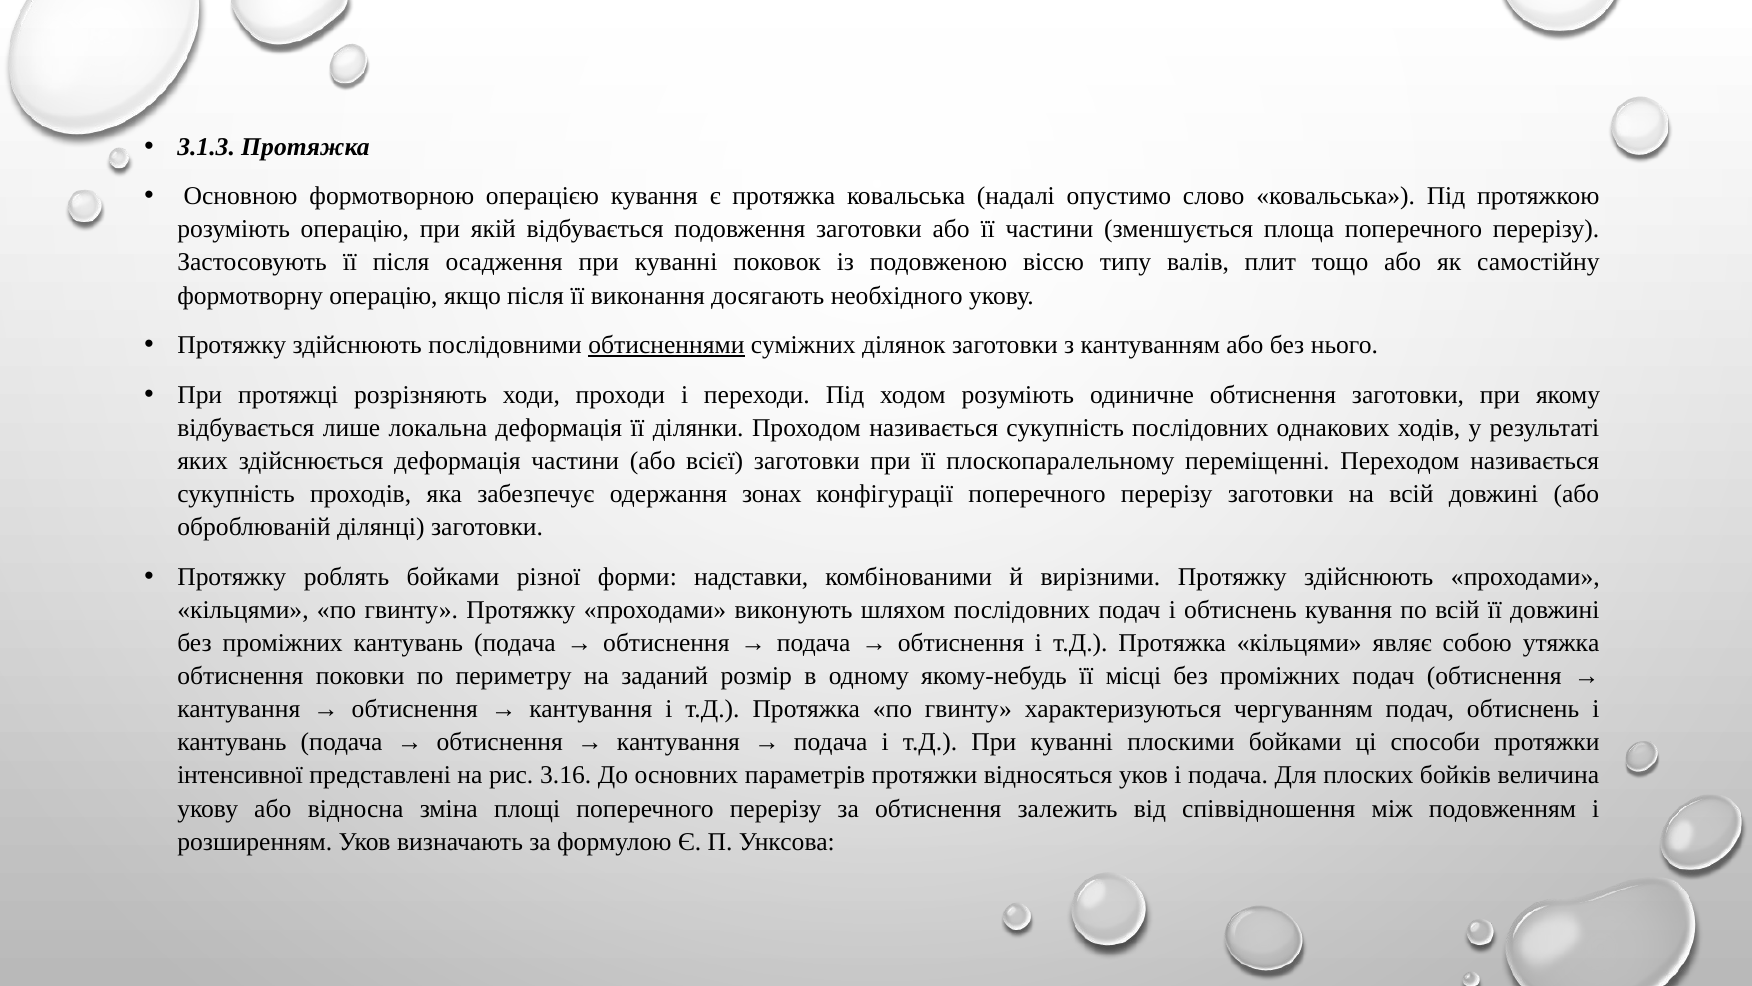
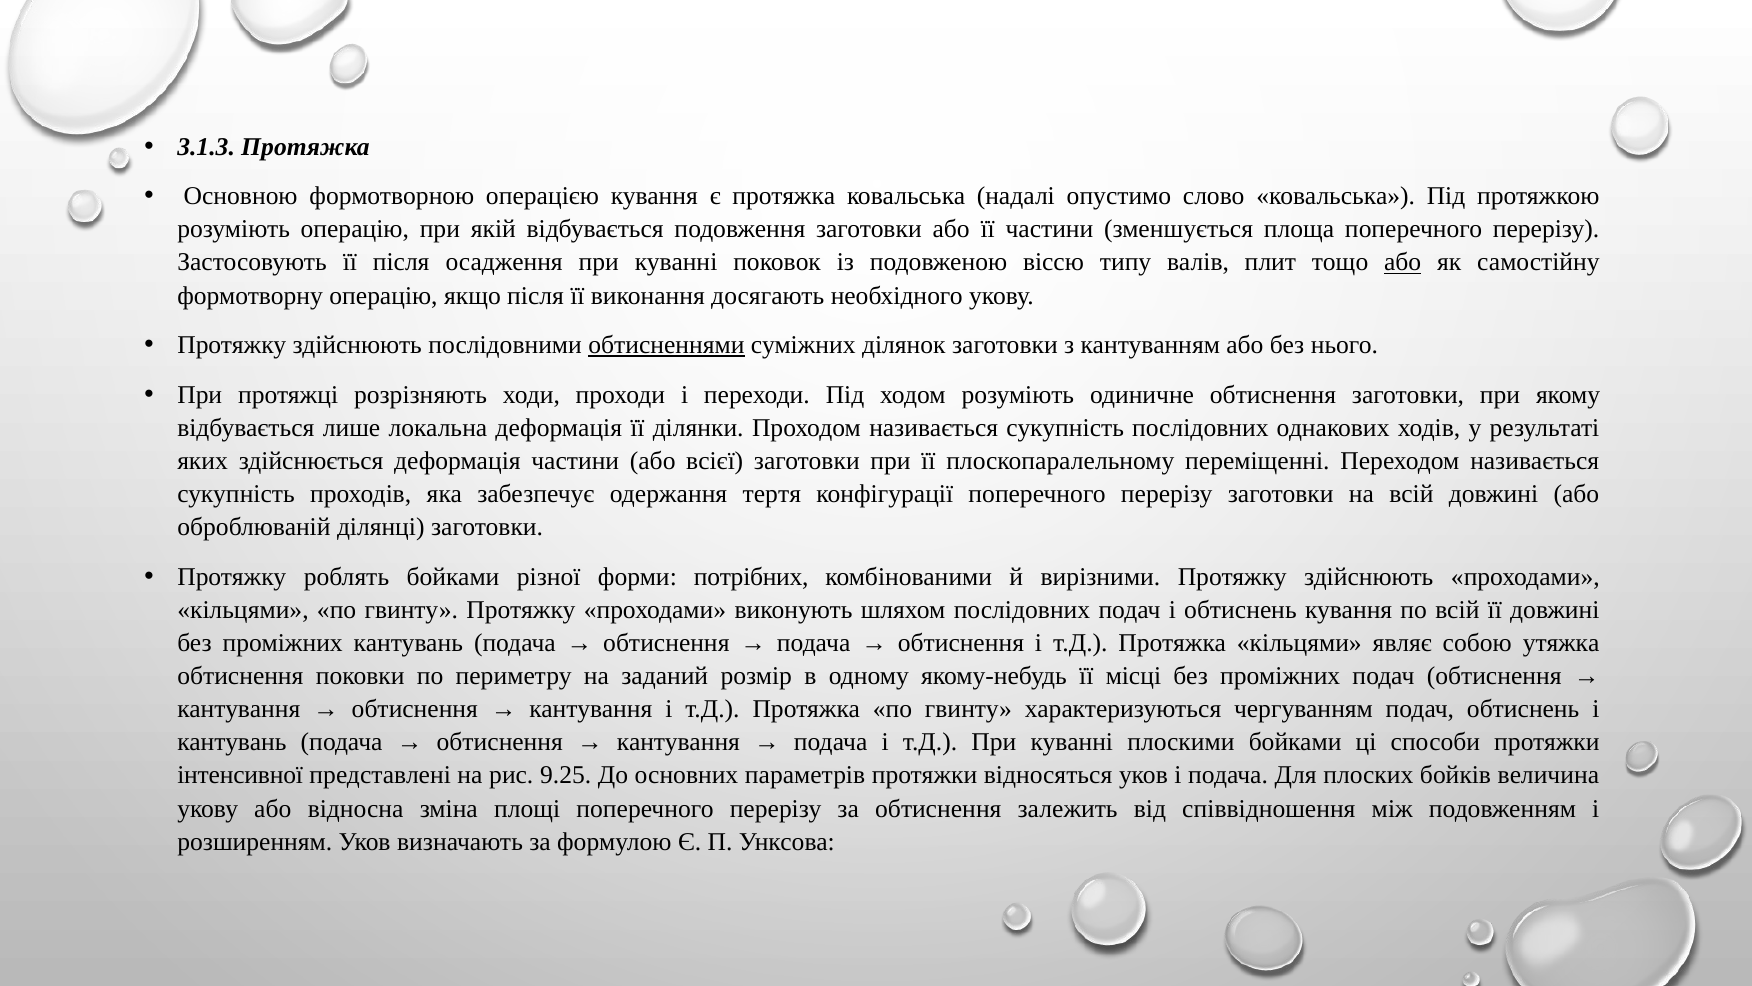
або at (1403, 262) underline: none -> present
зонах: зонах -> тертя
надставки: надставки -> потрібних
3.16: 3.16 -> 9.25
